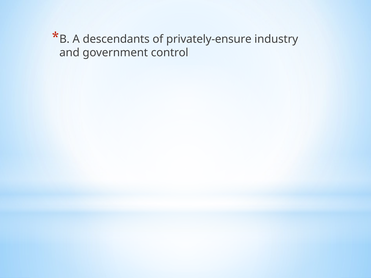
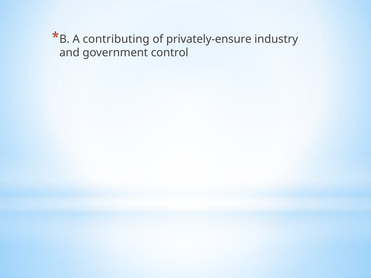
descendants: descendants -> contributing
